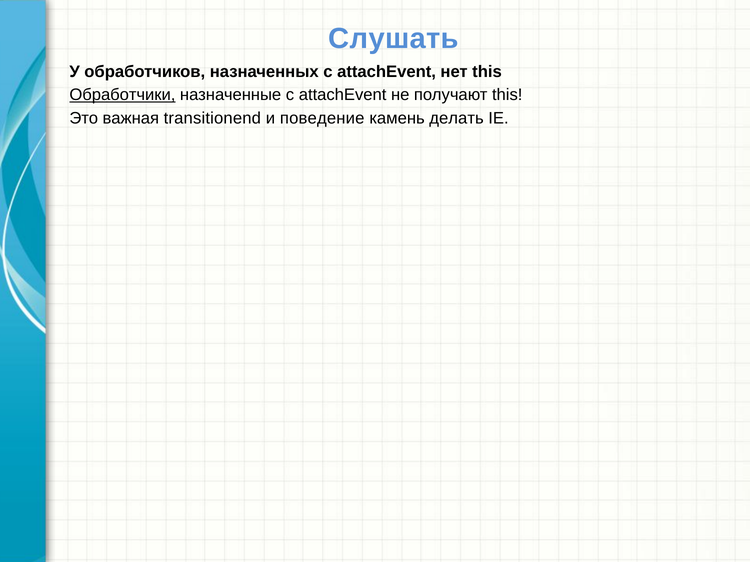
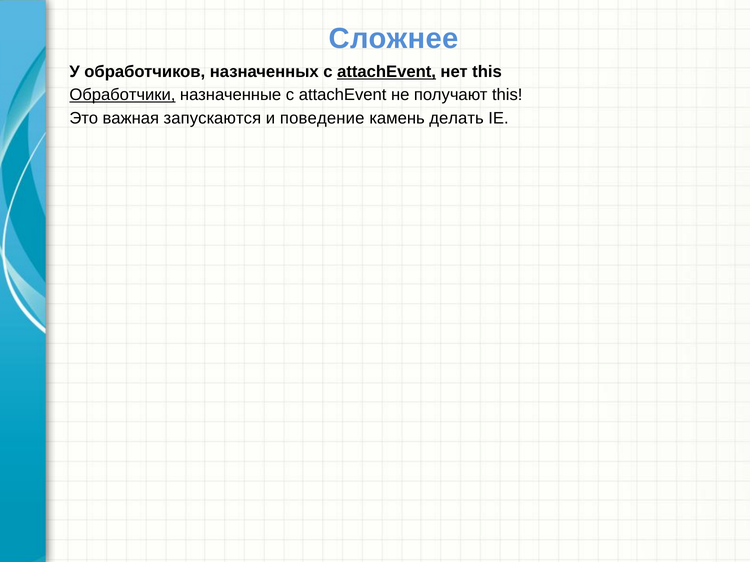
Слушать: Слушать -> Сложнее
attachEvent at (387, 72) underline: none -> present
transitionend: transitionend -> запускаются
